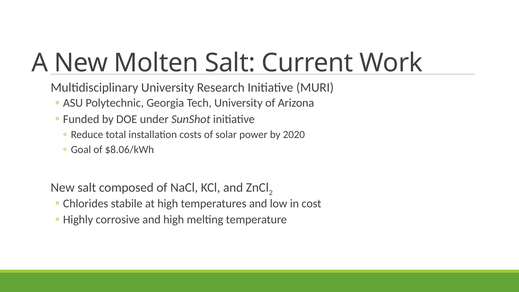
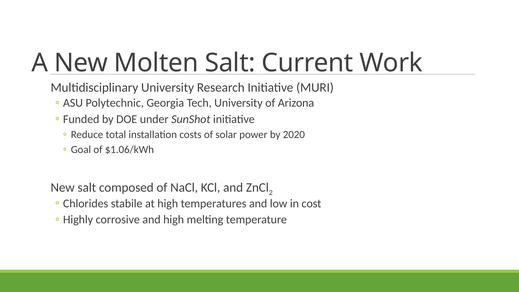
$8.06/kWh: $8.06/kWh -> $1.06/kWh
